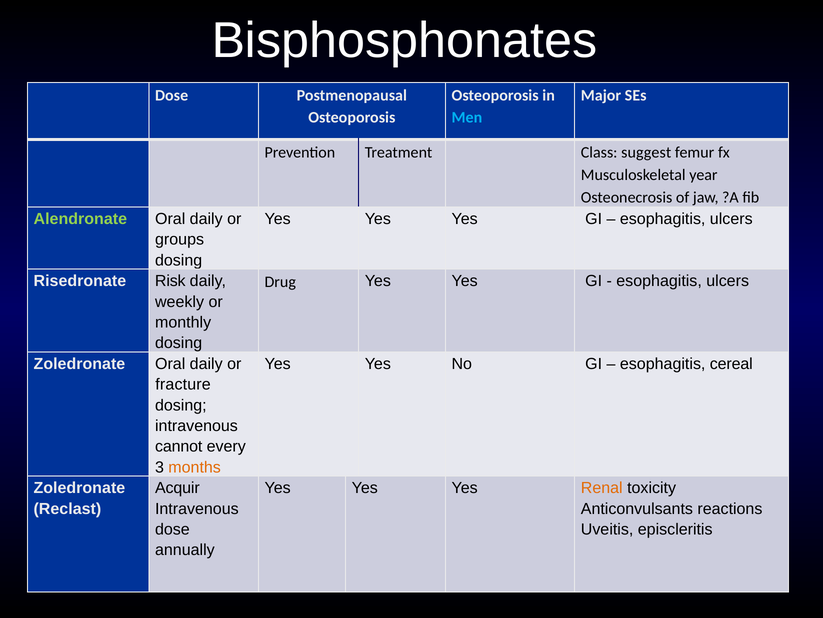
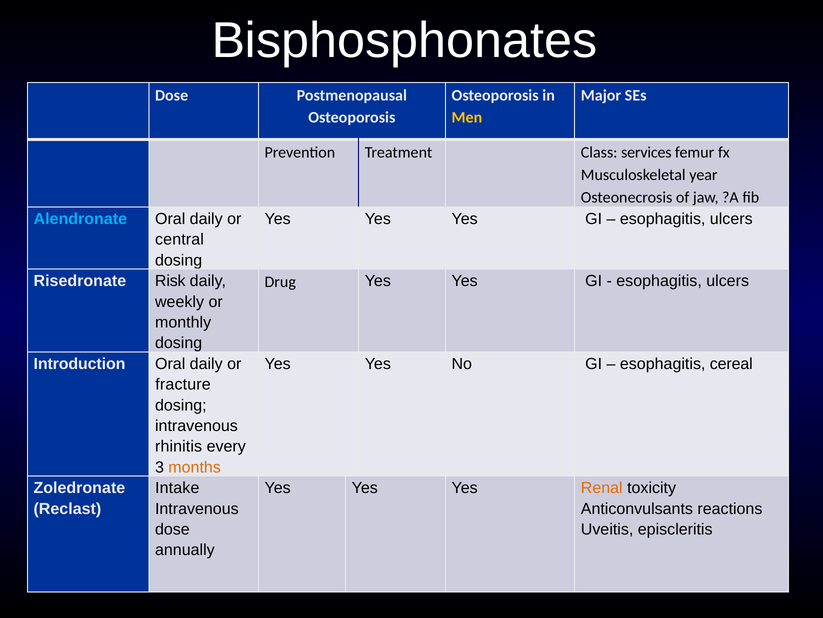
Men colour: light blue -> yellow
suggest: suggest -> services
Alendronate colour: light green -> light blue
groups: groups -> central
Zoledronate at (79, 363): Zoledronate -> Introduction
cannot: cannot -> rhinitis
Acquir: Acquir -> Intake
